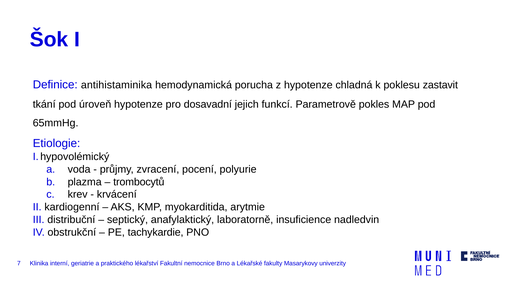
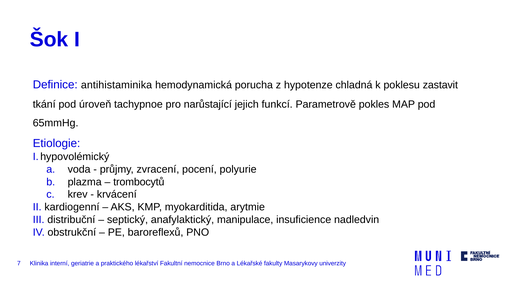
úroveň hypotenze: hypotenze -> tachypnoe
dosavadní: dosavadní -> narůstající
laboratorně: laboratorně -> manipulace
tachykardie: tachykardie -> baroreflexů
